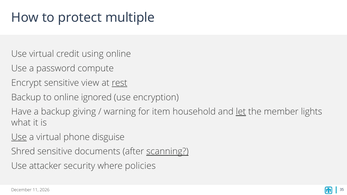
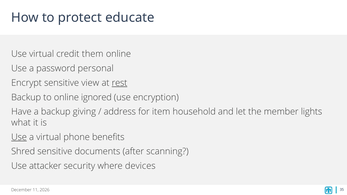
multiple: multiple -> educate
using: using -> them
compute: compute -> personal
warning: warning -> address
let underline: present -> none
disguise: disguise -> benefits
scanning underline: present -> none
policies: policies -> devices
